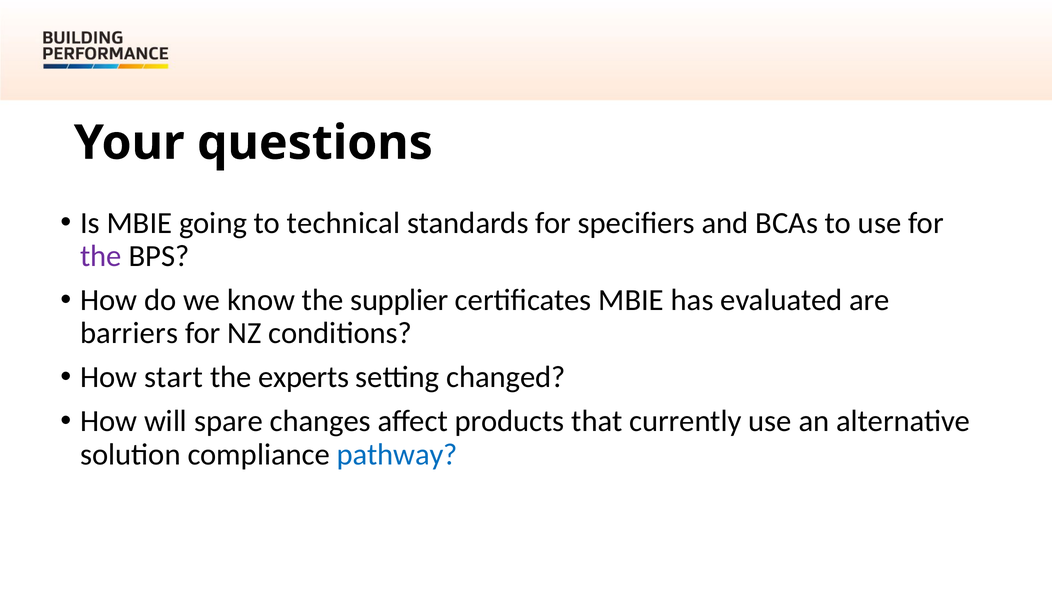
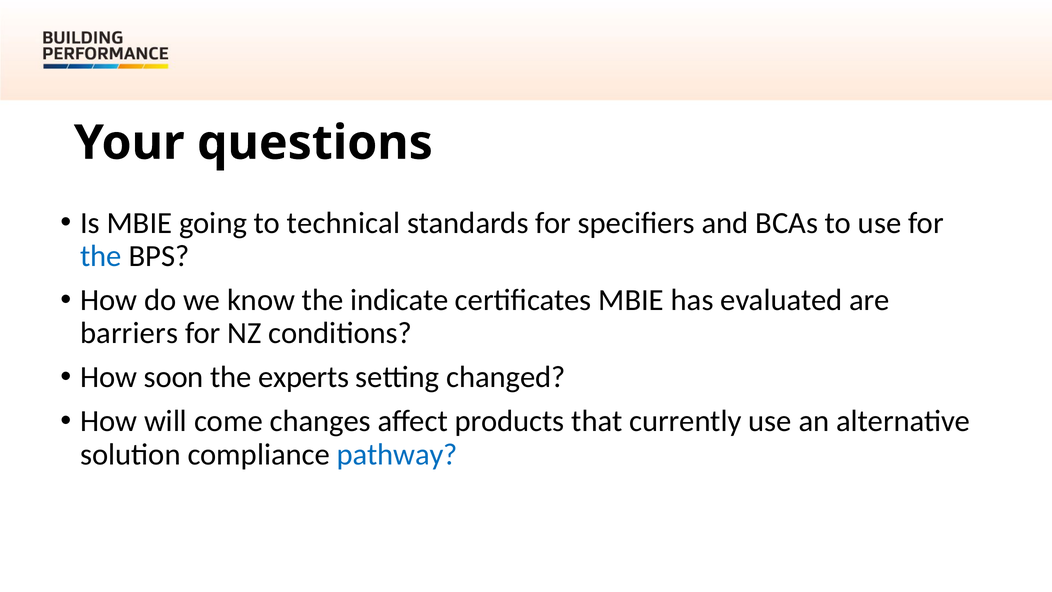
the at (101, 256) colour: purple -> blue
supplier: supplier -> indicate
start: start -> soon
spare: spare -> come
